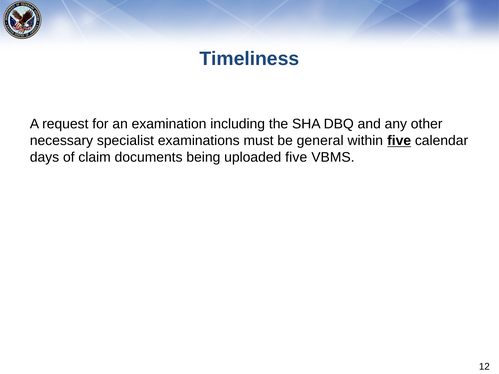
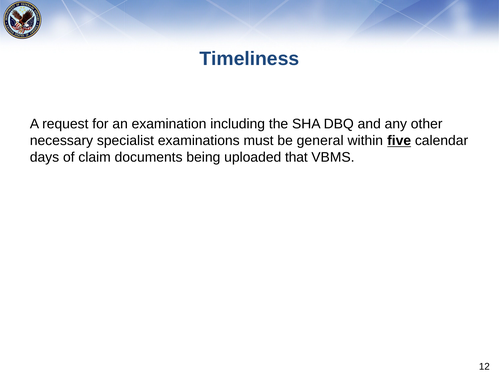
uploaded five: five -> that
